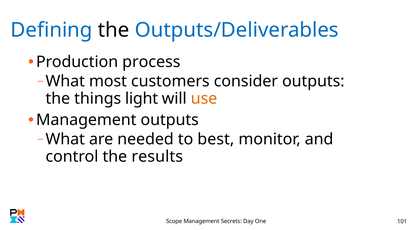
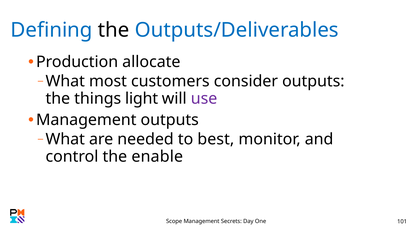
process: process -> allocate
use colour: orange -> purple
results: results -> enable
